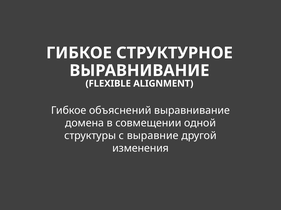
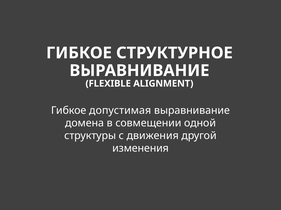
объяснений: объяснений -> допустимая
выравние: выравние -> движения
